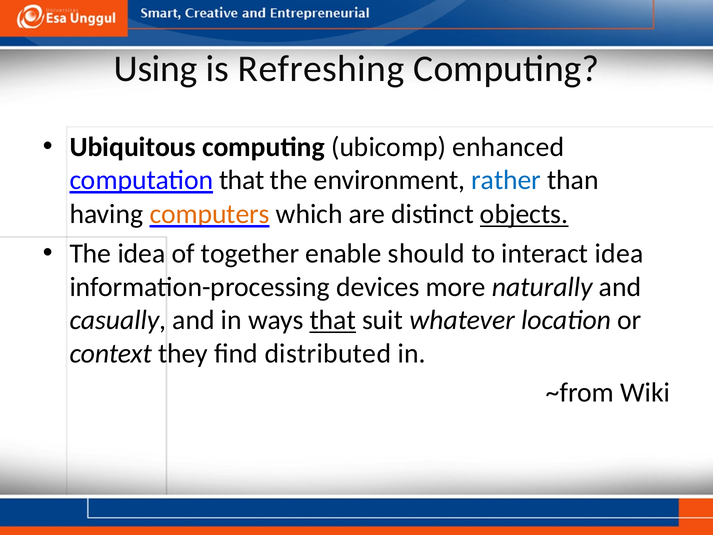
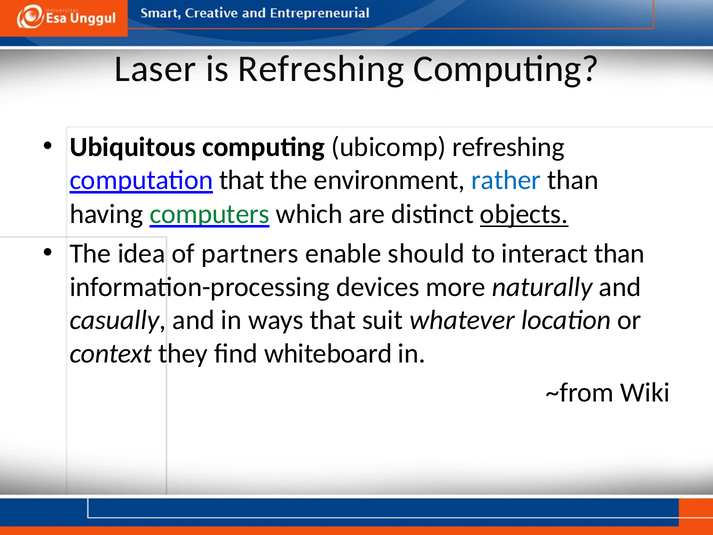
Using: Using -> Laser
ubicomp enhanced: enhanced -> refreshing
computers colour: orange -> green
together: together -> partners
interact idea: idea -> than
that at (333, 320) underline: present -> none
distributed: distributed -> whiteboard
